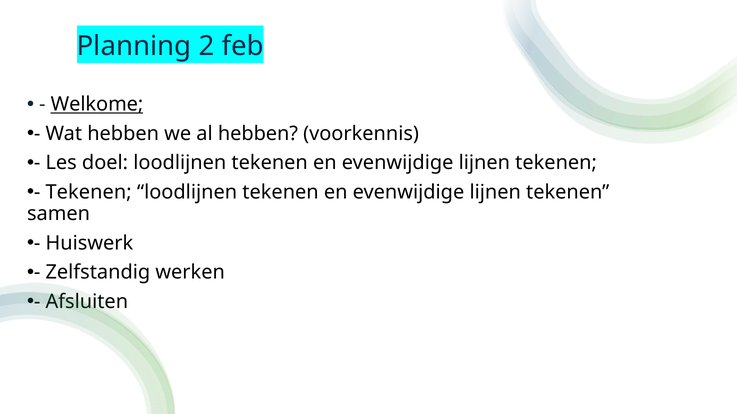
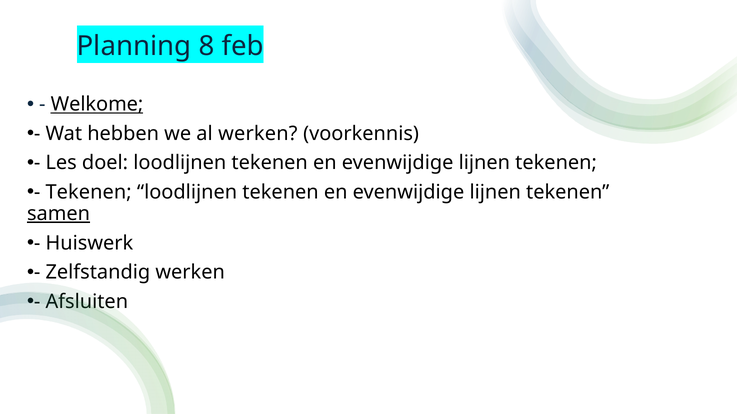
2: 2 -> 8
al hebben: hebben -> werken
samen underline: none -> present
